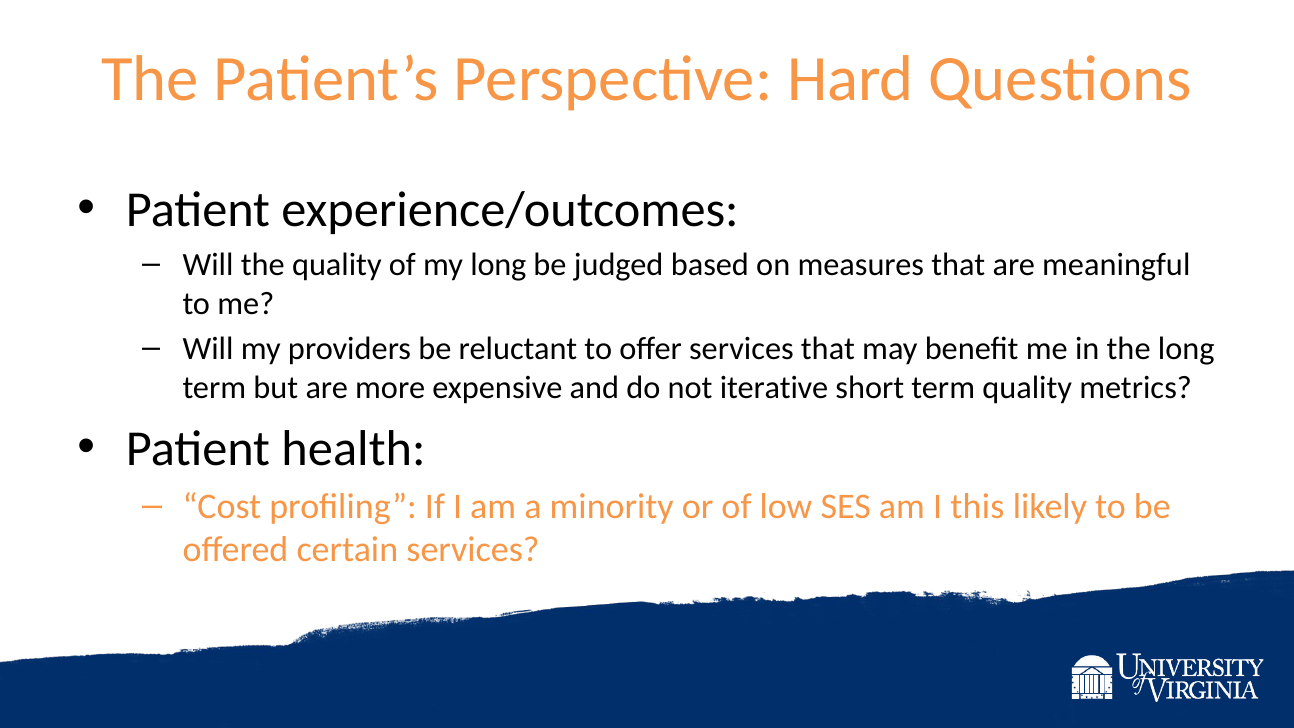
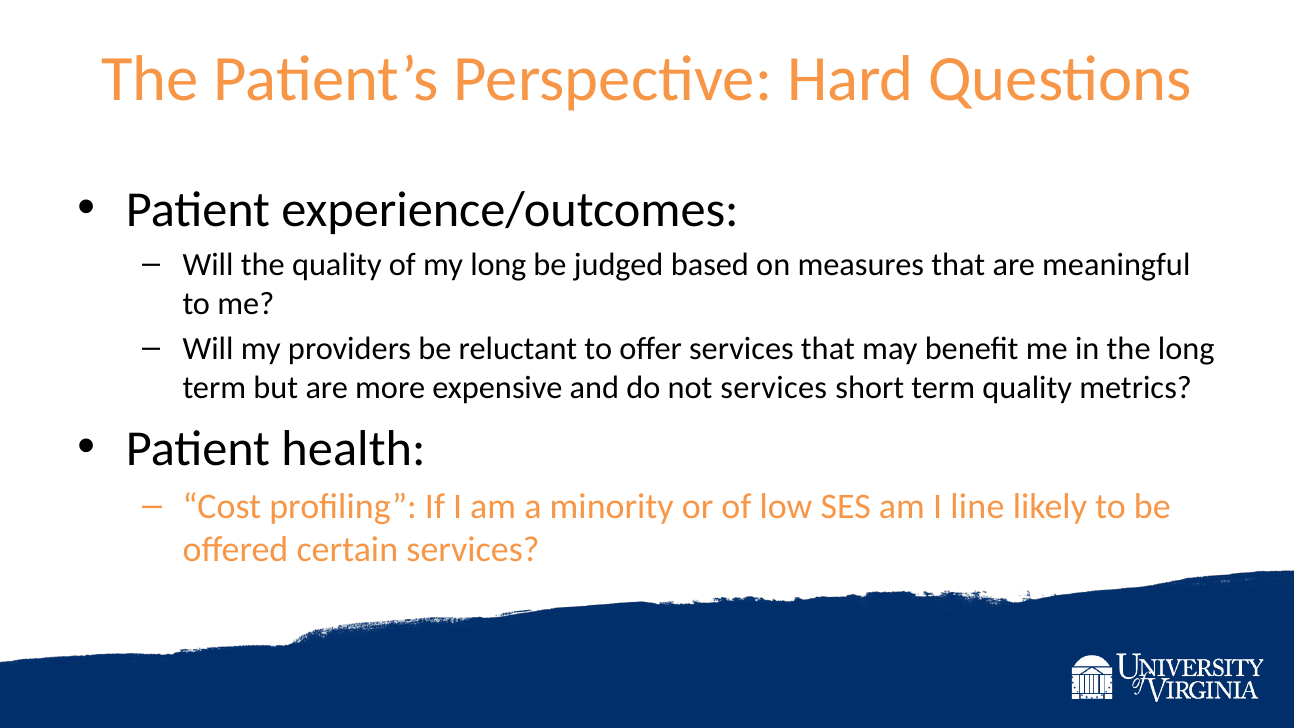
not iterative: iterative -> services
this: this -> line
